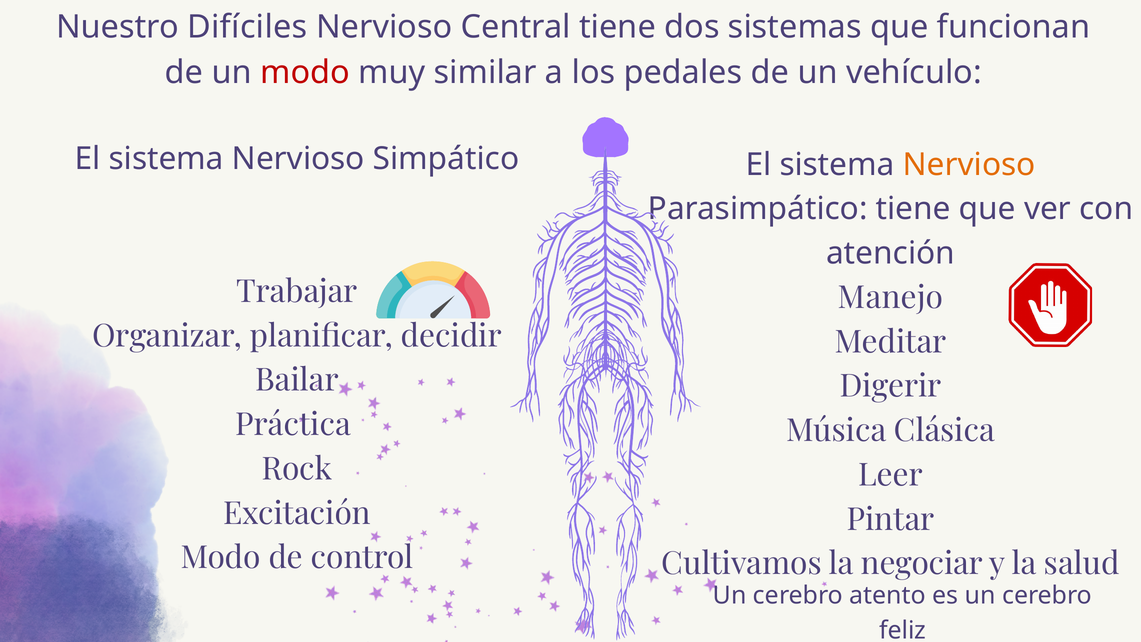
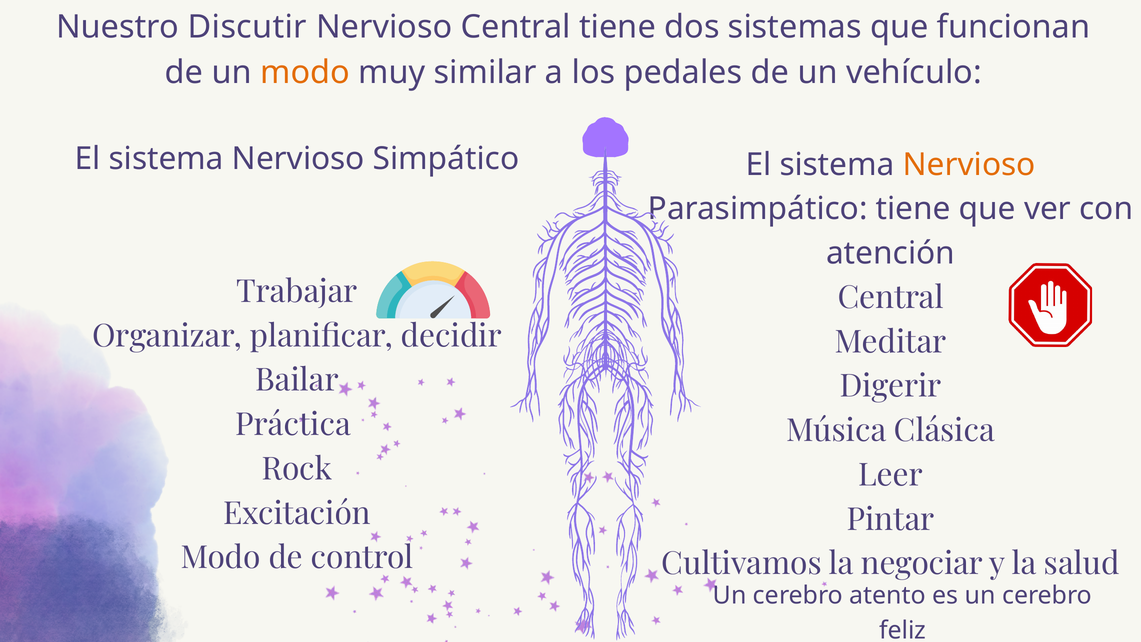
Difíciles: Difíciles -> Discutir
modo at (305, 72) colour: red -> orange
Manejo at (890, 298): Manejo -> Central
